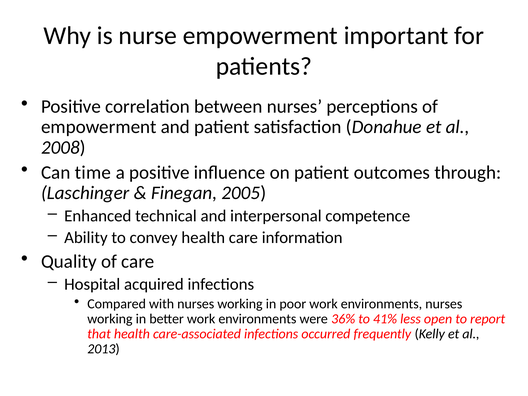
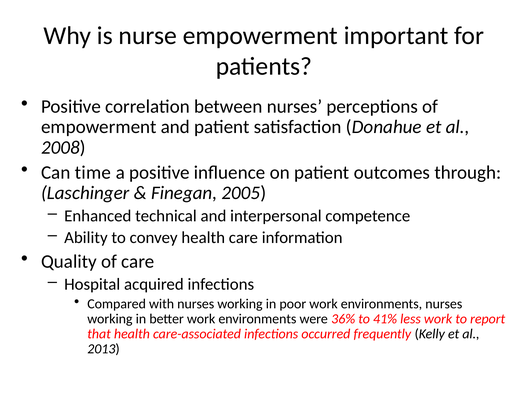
less open: open -> work
